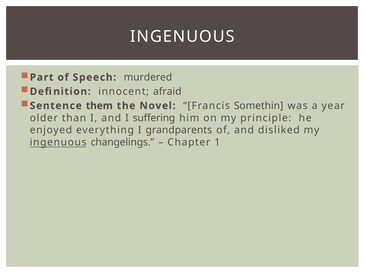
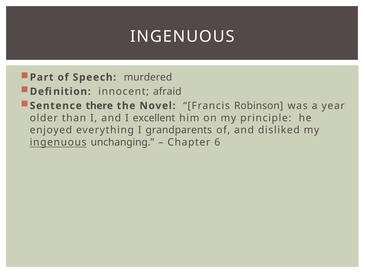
them: them -> there
Somethin: Somethin -> Robinson
suffering: suffering -> excellent
changelings: changelings -> unchanging
1: 1 -> 6
